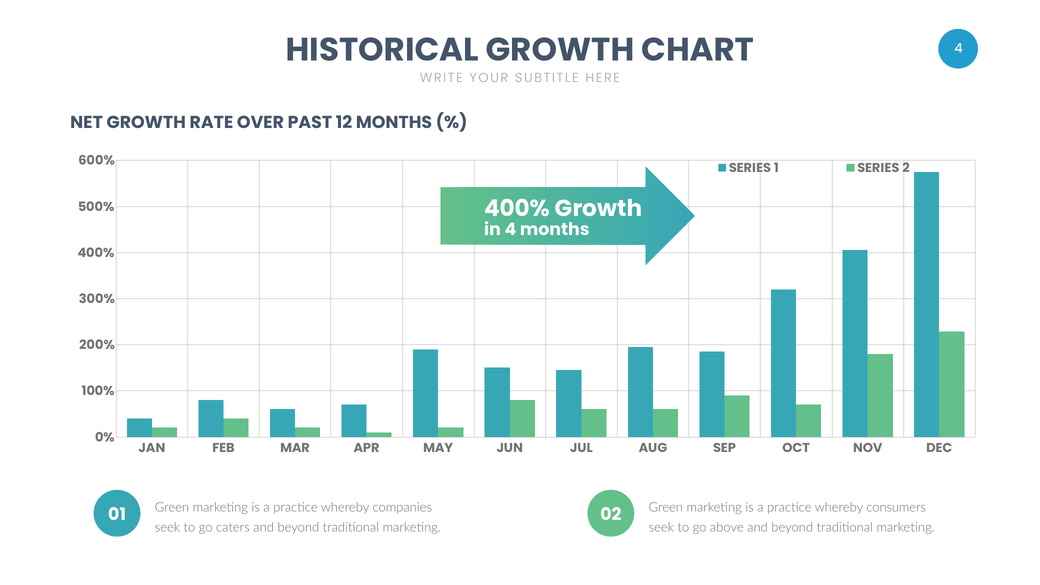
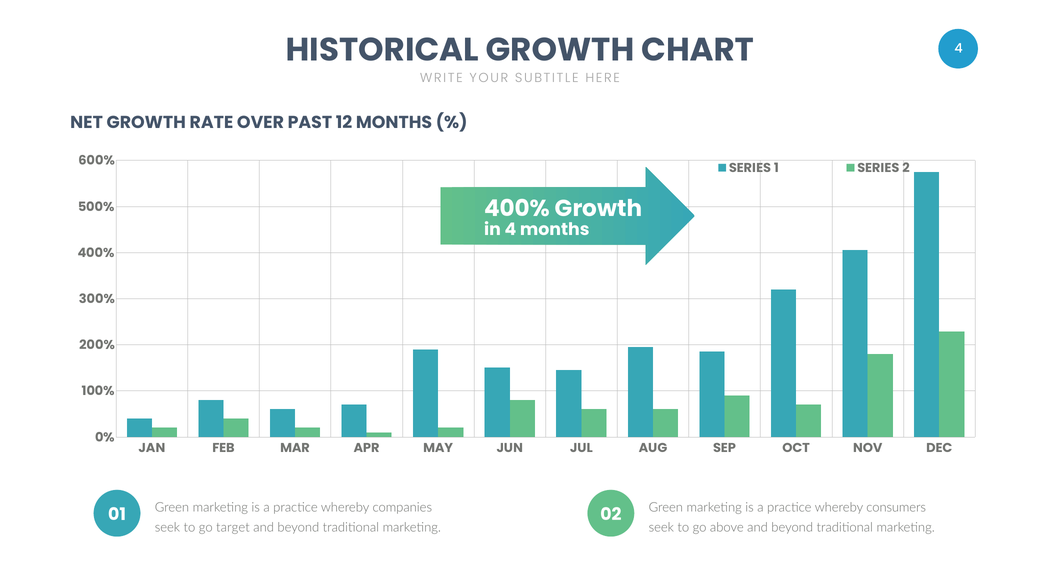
caters: caters -> target
